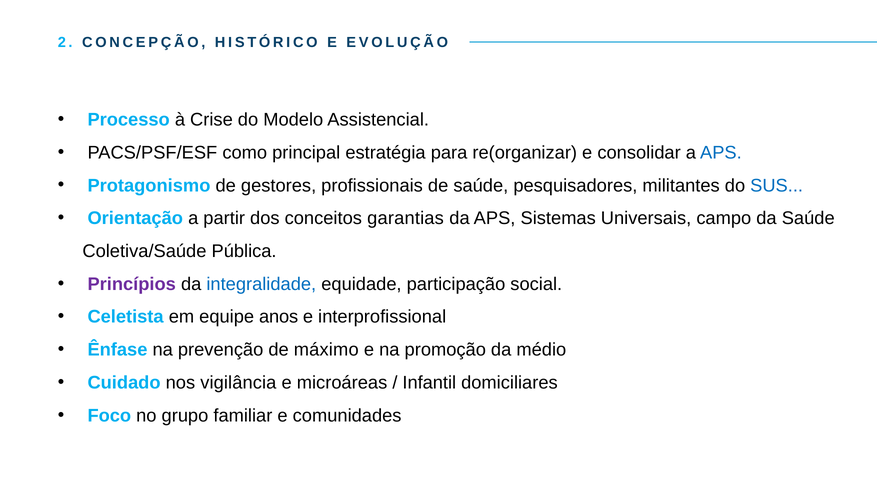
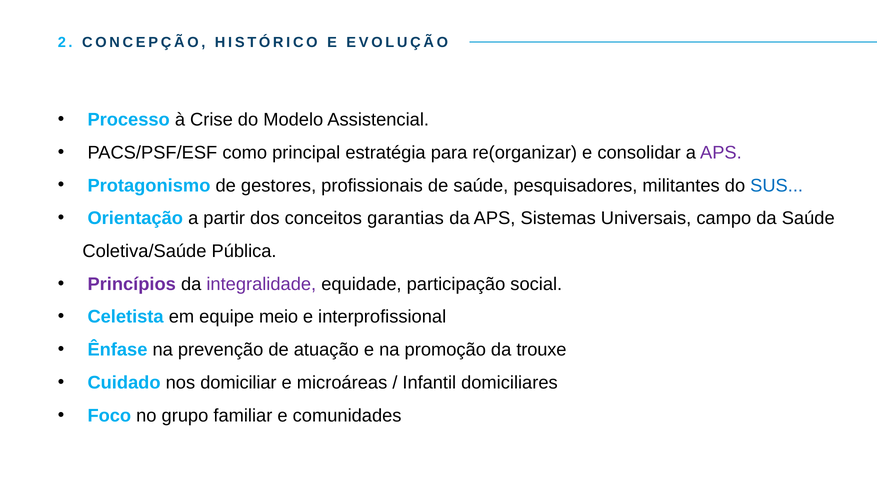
APS at (721, 153) colour: blue -> purple
integralidade colour: blue -> purple
anos: anos -> meio
máximo: máximo -> atuação
médio: médio -> trouxe
vigilância: vigilância -> domiciliar
